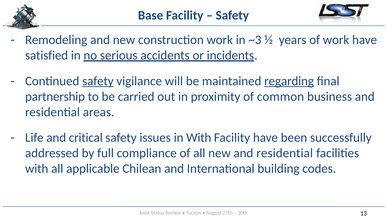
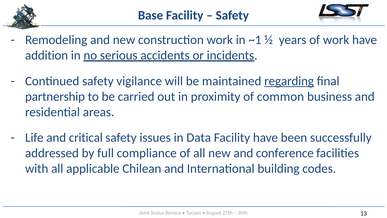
~3: ~3 -> ~1
satisfied: satisfied -> addition
safety at (98, 81) underline: present -> none
in With: With -> Data
new and residential: residential -> conference
